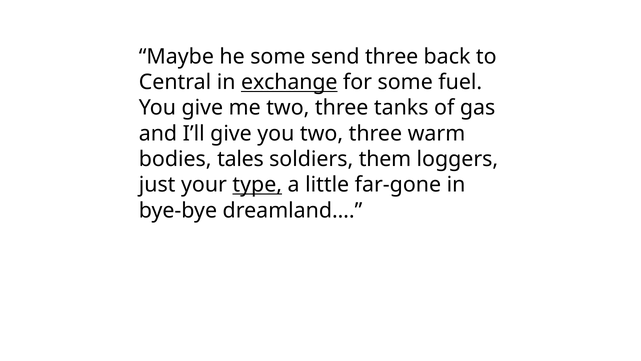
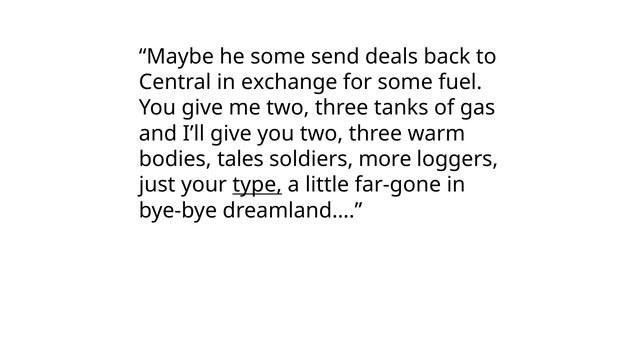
send three: three -> deals
exchange underline: present -> none
them: them -> more
